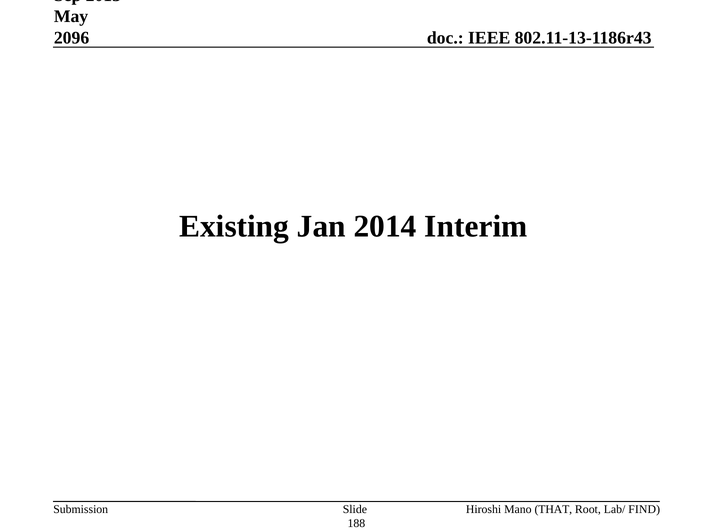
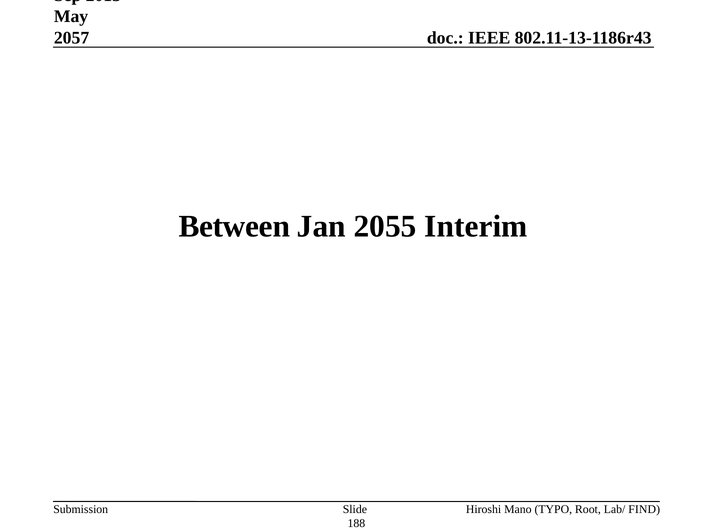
2096: 2096 -> 2057
Existing: Existing -> Between
2014: 2014 -> 2055
THAT: THAT -> TYPO
